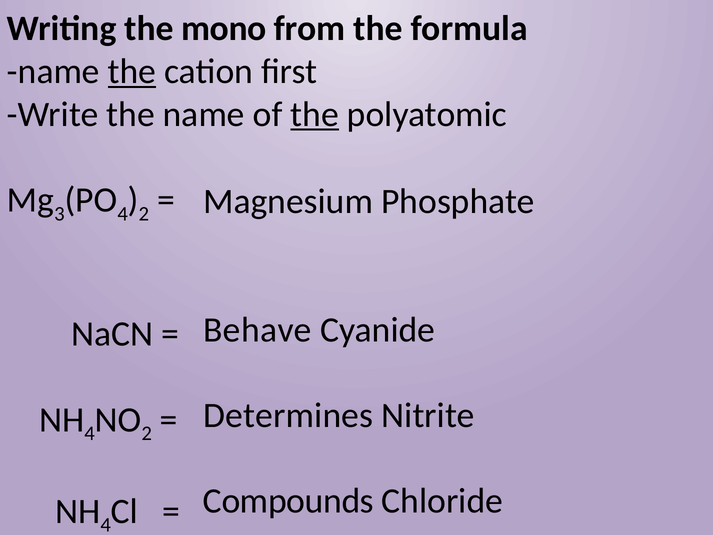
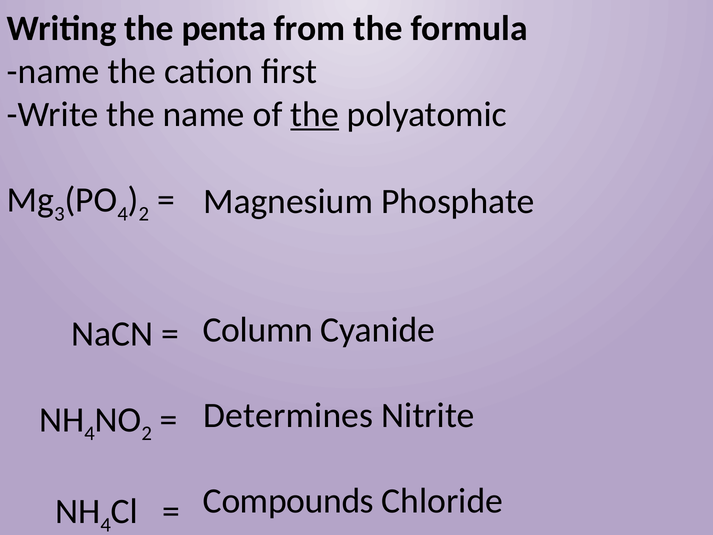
mono: mono -> penta
the at (132, 71) underline: present -> none
Behave: Behave -> Column
